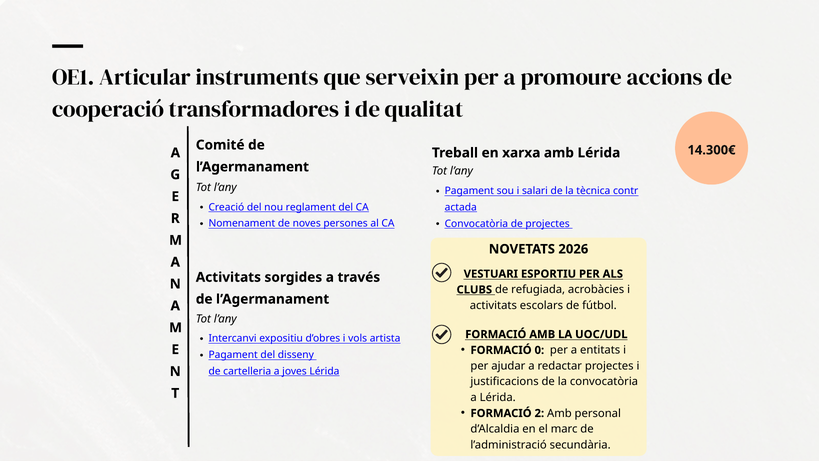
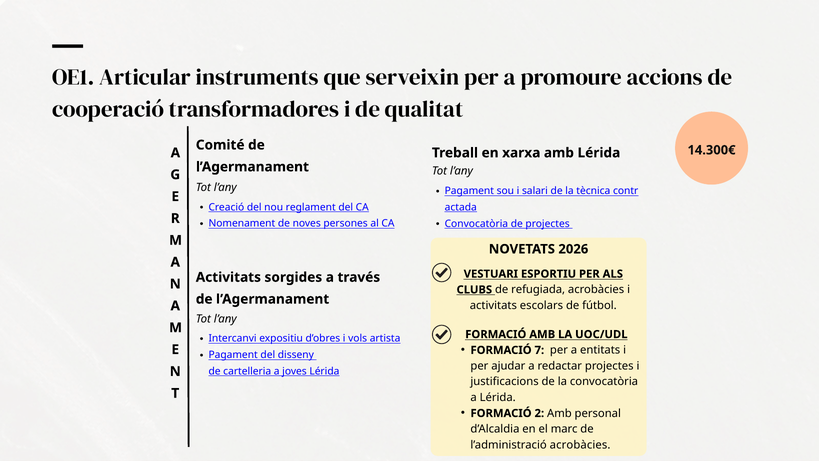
0: 0 -> 7
l’administració secundària: secundària -> acrobàcies
